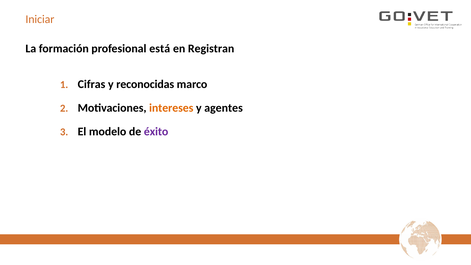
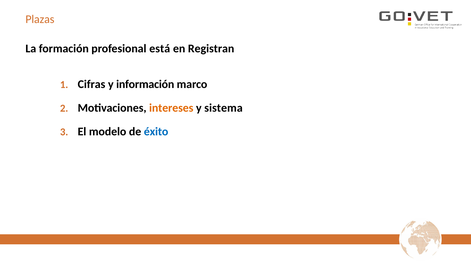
Iniciar: Iniciar -> Plazas
reconocidas: reconocidas -> información
agentes: agentes -> sistema
éxito colour: purple -> blue
